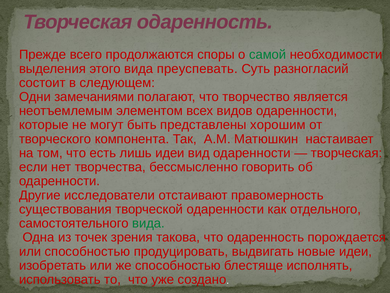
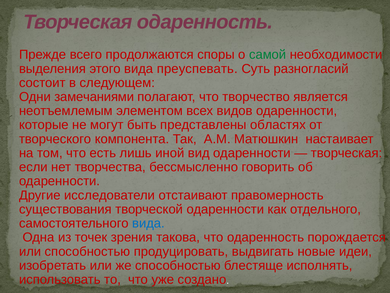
хорошим: хорошим -> областях
лишь идеи: идеи -> иной
вида at (148, 223) colour: green -> blue
